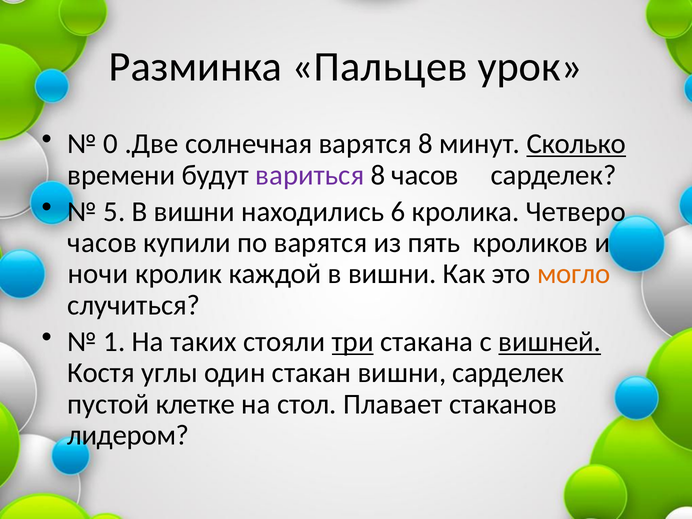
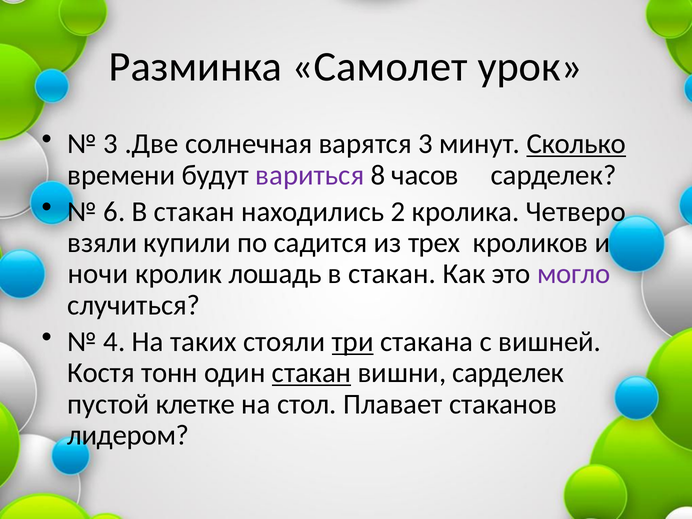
Пальцев: Пальцев -> Самолет
0 at (111, 144): 0 -> 3
варятся 8: 8 -> 3
5: 5 -> 6
вишни at (194, 212): вишни -> стакан
6: 6 -> 2
часов at (102, 243): часов -> взяли
по варятся: варятся -> садится
пять: пять -> трех
каждой: каждой -> лошадь
вишни at (392, 274): вишни -> стакан
могло colour: orange -> purple
1: 1 -> 4
вишней underline: present -> none
углы: углы -> тонн
стакан at (312, 373) underline: none -> present
